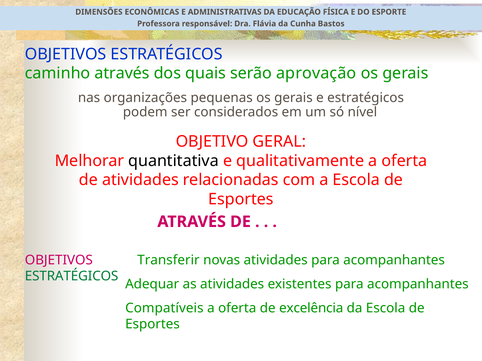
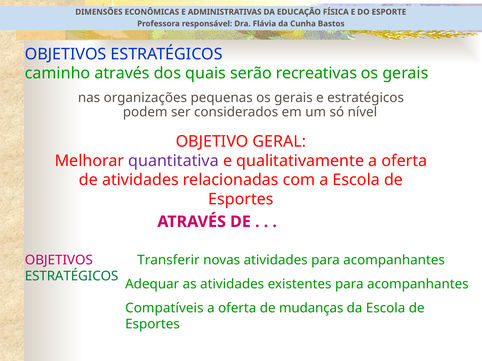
aprovação: aprovação -> recreativas
quantitativa colour: black -> purple
excelência: excelência -> mudanças
